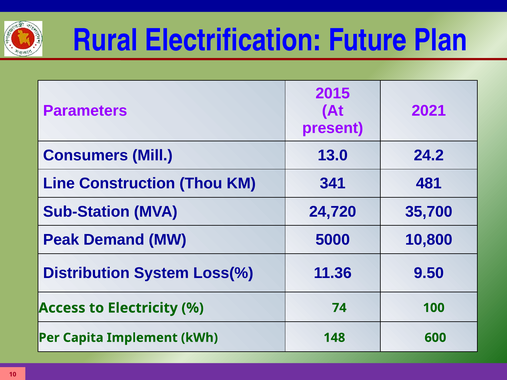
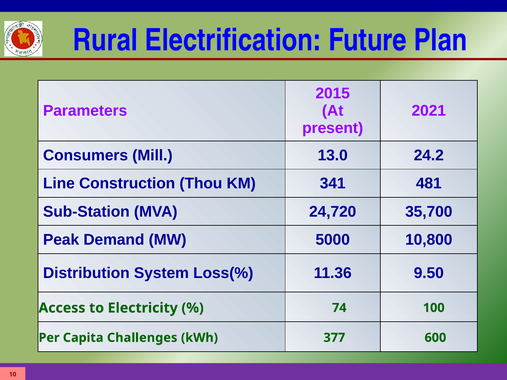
Implement: Implement -> Challenges
148: 148 -> 377
